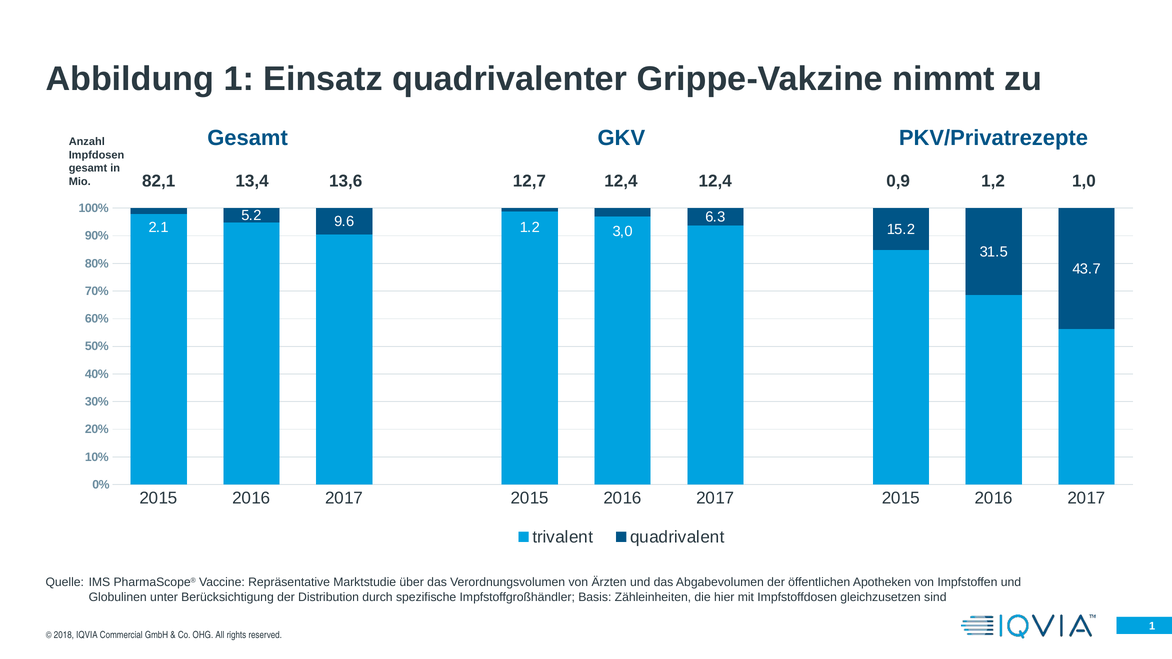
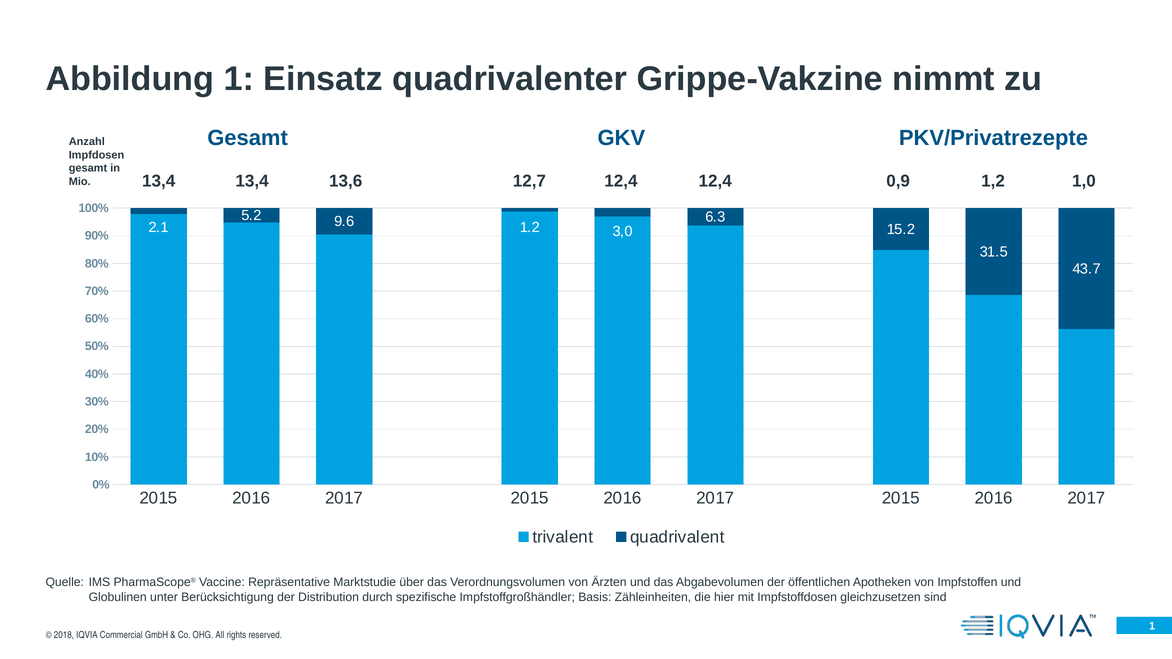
Mio 82,1: 82,1 -> 13,4
